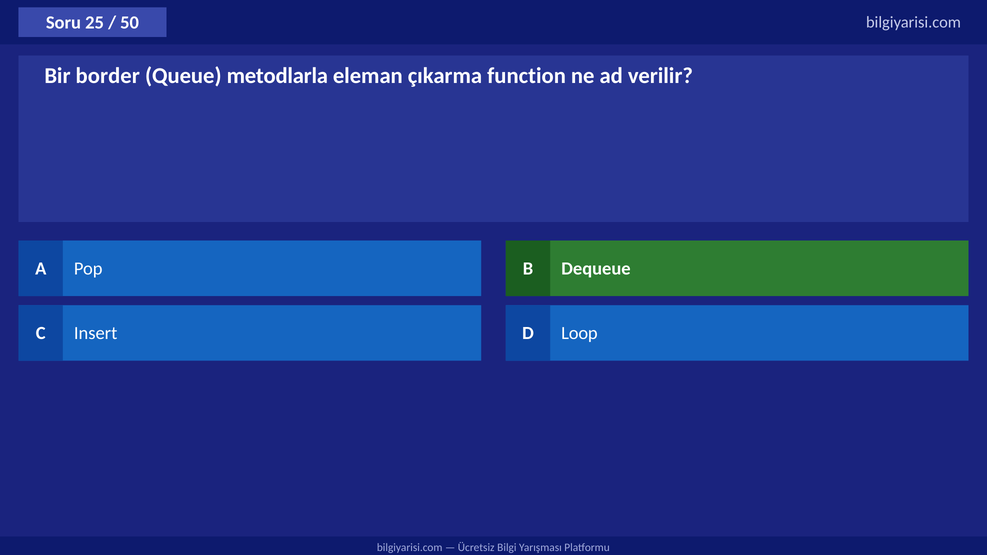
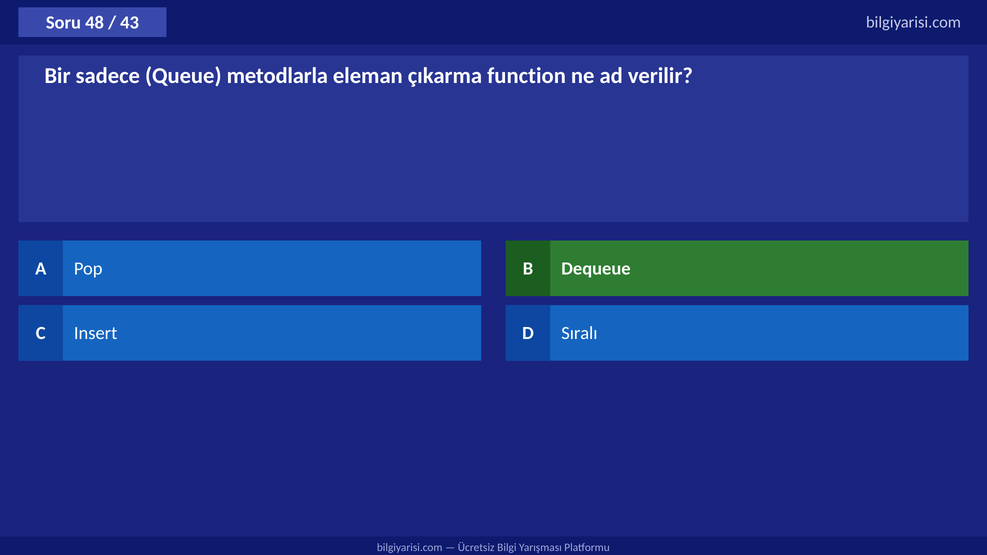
25: 25 -> 48
50: 50 -> 43
border: border -> sadece
Loop: Loop -> Sıralı
